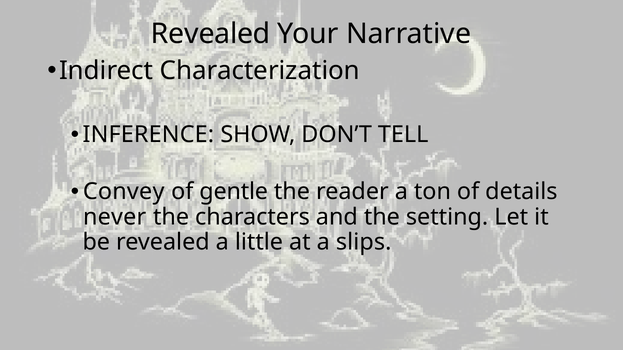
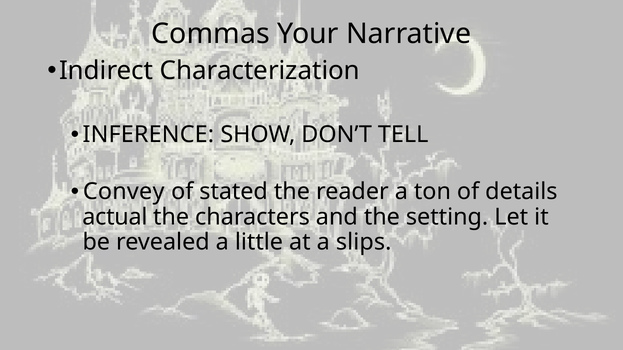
Revealed at (211, 34): Revealed -> Commas
gentle: gentle -> stated
never: never -> actual
